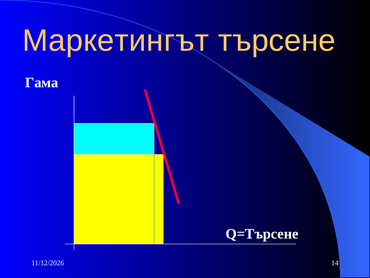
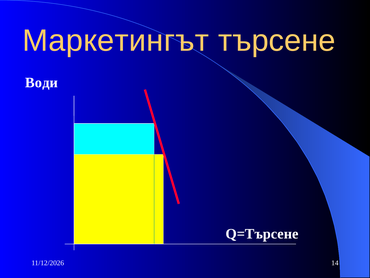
Гама: Гама -> Води
